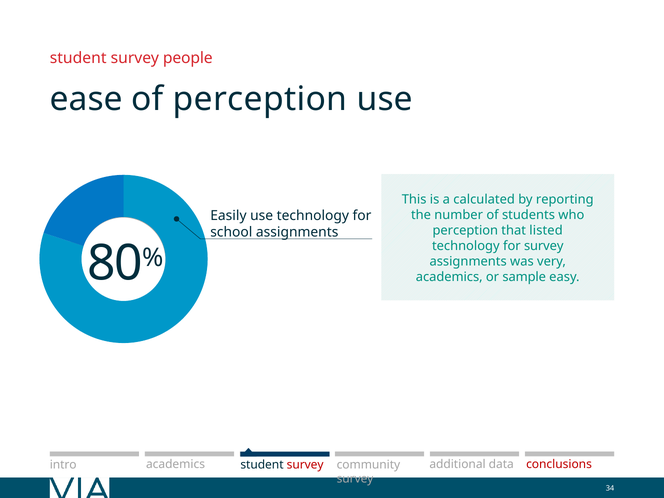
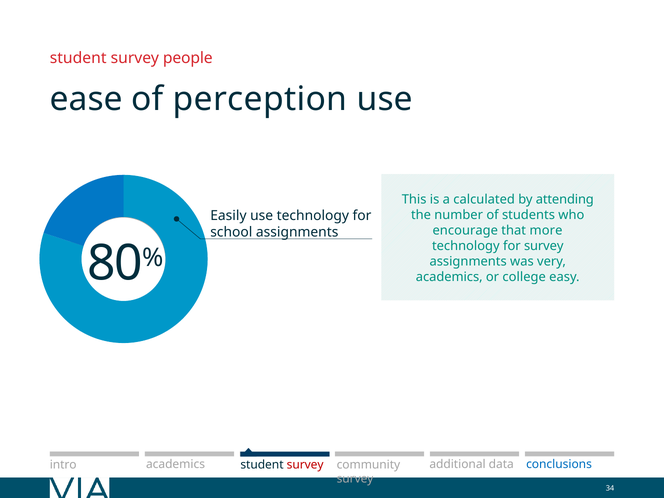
reporting: reporting -> attending
perception at (465, 230): perception -> encourage
listed: listed -> more
sample: sample -> college
conclusions colour: red -> blue
